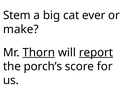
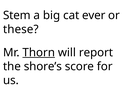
make: make -> these
report underline: present -> none
porch’s: porch’s -> shore’s
